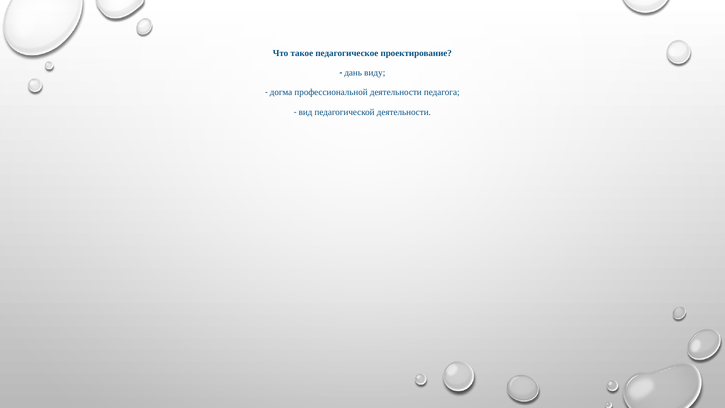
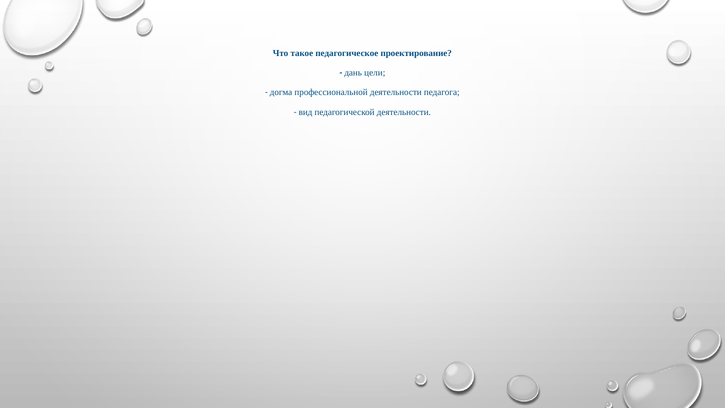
виду: виду -> цели
